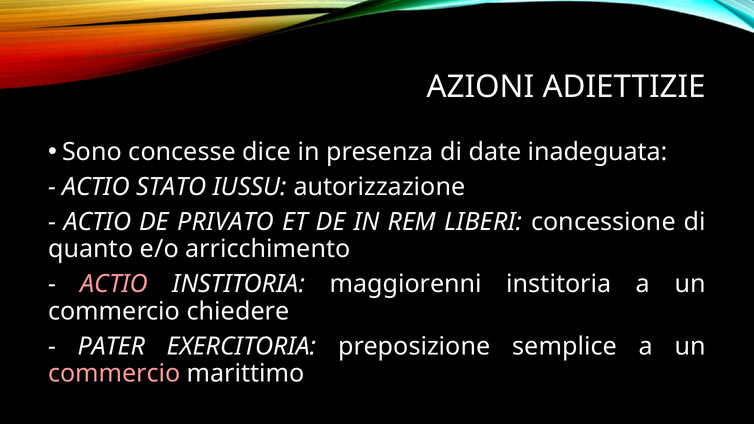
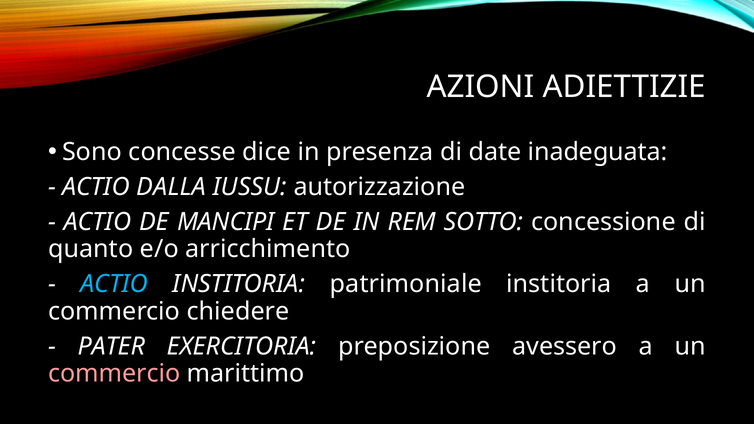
STATO: STATO -> DALLA
PRIVATO: PRIVATO -> MANCIPI
LIBERI: LIBERI -> SOTTO
ACTIO at (114, 284) colour: pink -> light blue
maggiorenni: maggiorenni -> patrimoniale
semplice: semplice -> avessero
